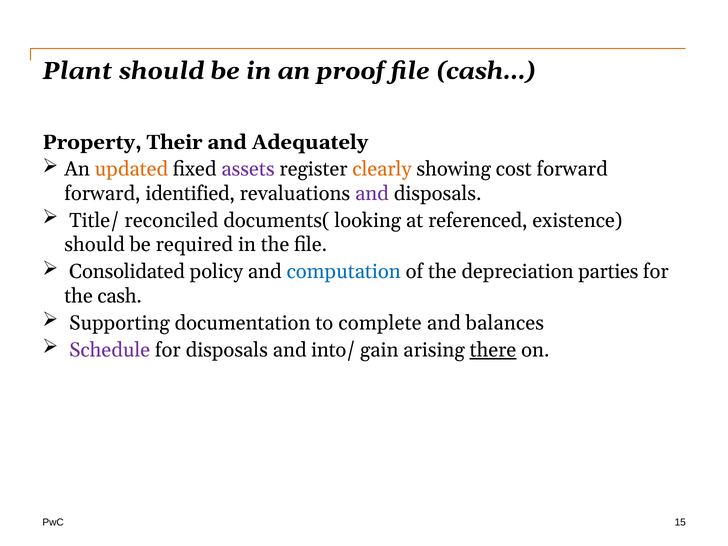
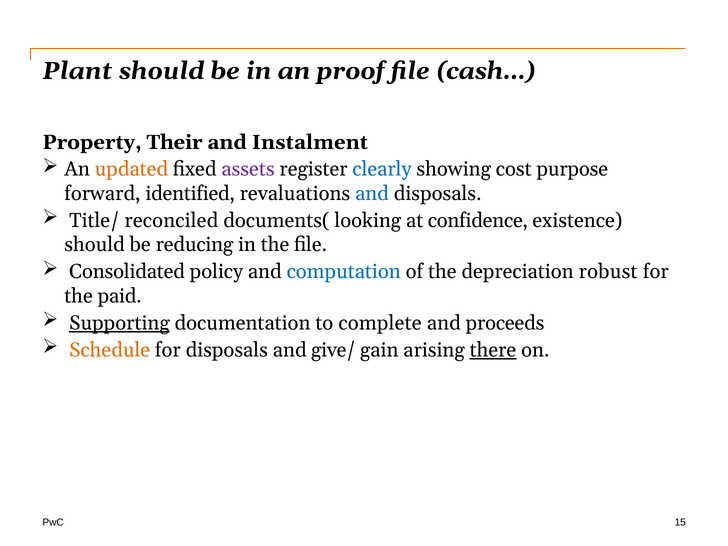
Adequately: Adequately -> Instalment
clearly colour: orange -> blue
cost forward: forward -> purpose
and at (372, 193) colour: purple -> blue
referenced: referenced -> confidence
required: required -> reducing
parties: parties -> robust
cash: cash -> paid
Supporting underline: none -> present
balances: balances -> proceeds
Schedule colour: purple -> orange
into/: into/ -> give/
